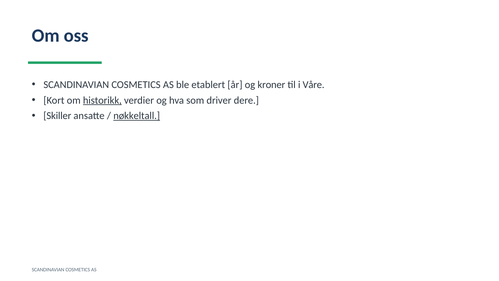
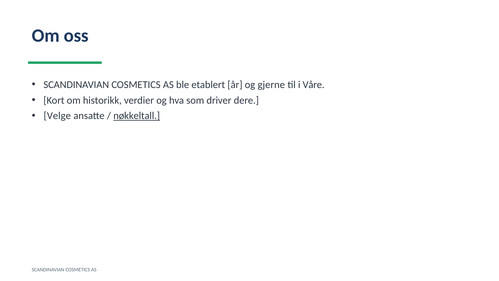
kroner: kroner -> gjerne
historikk underline: present -> none
Skiller: Skiller -> Velge
